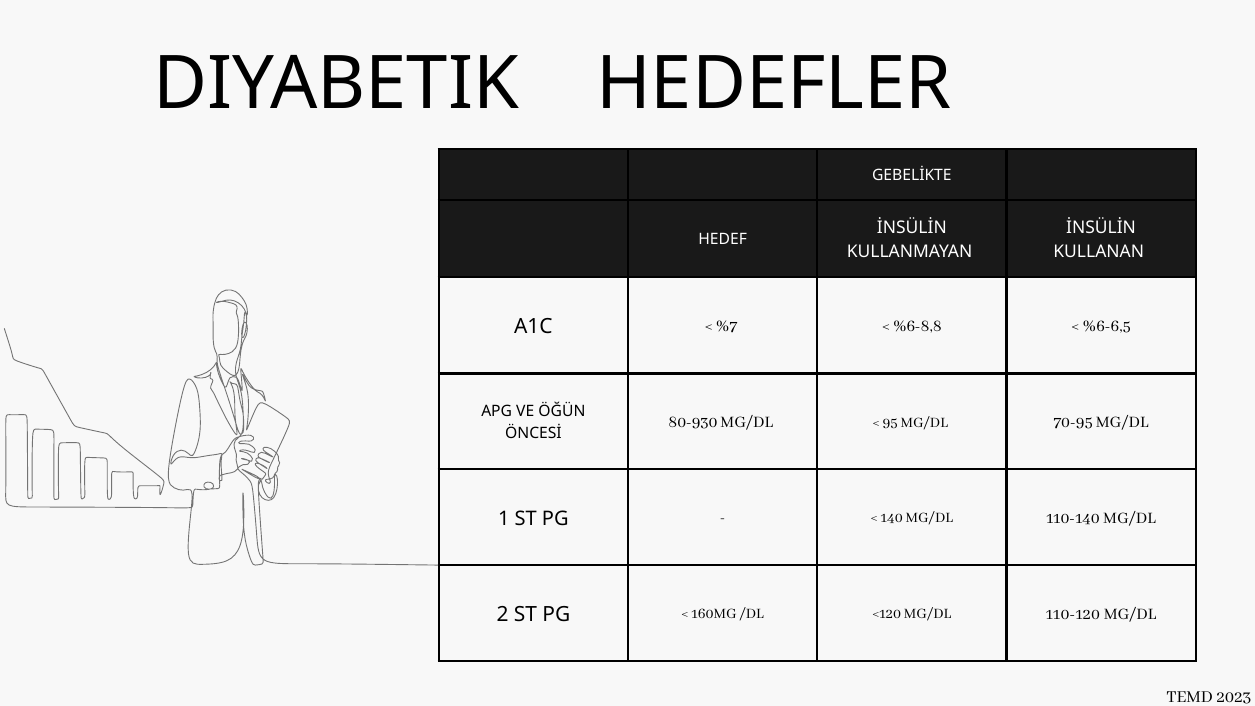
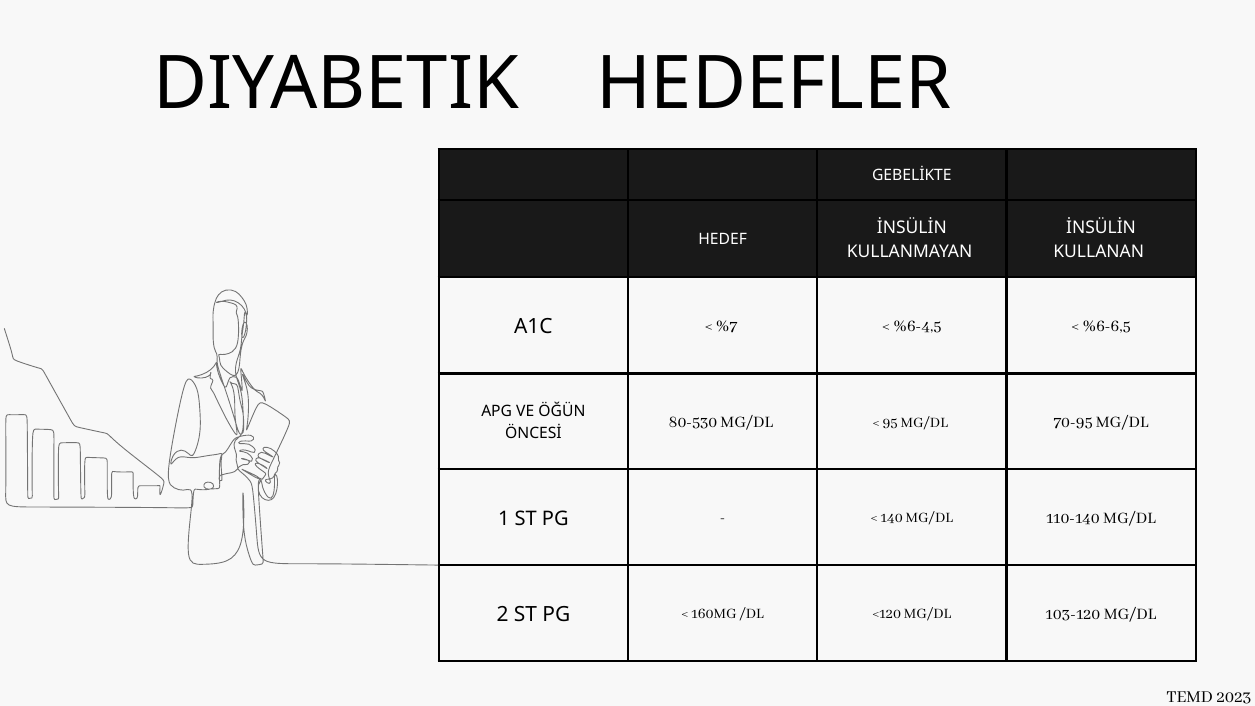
%6-8,8: %6-8,8 -> %6-4,5
80-930: 80-930 -> 80-530
110-120: 110-120 -> 103-120
